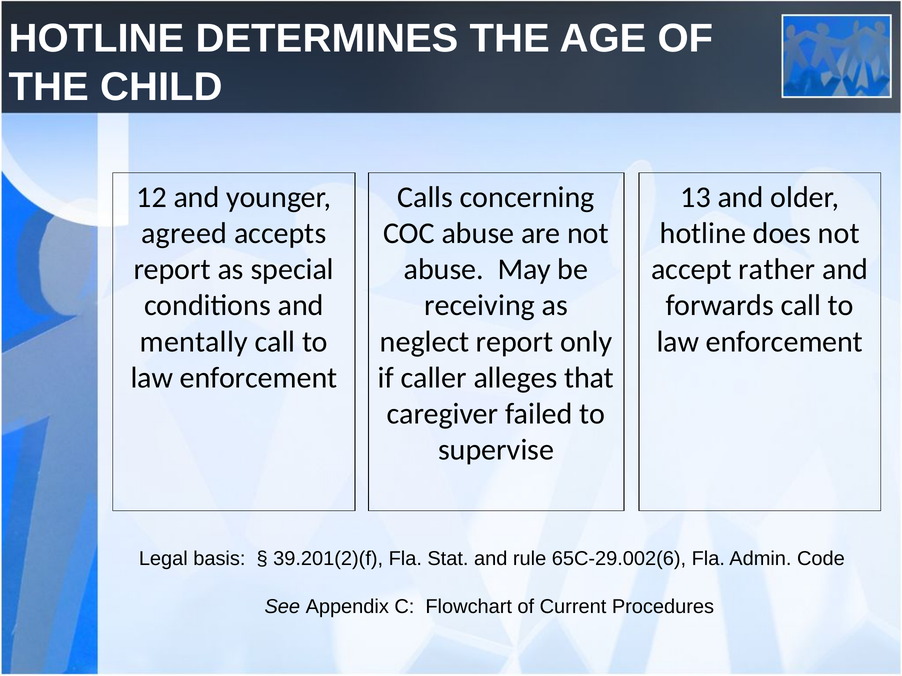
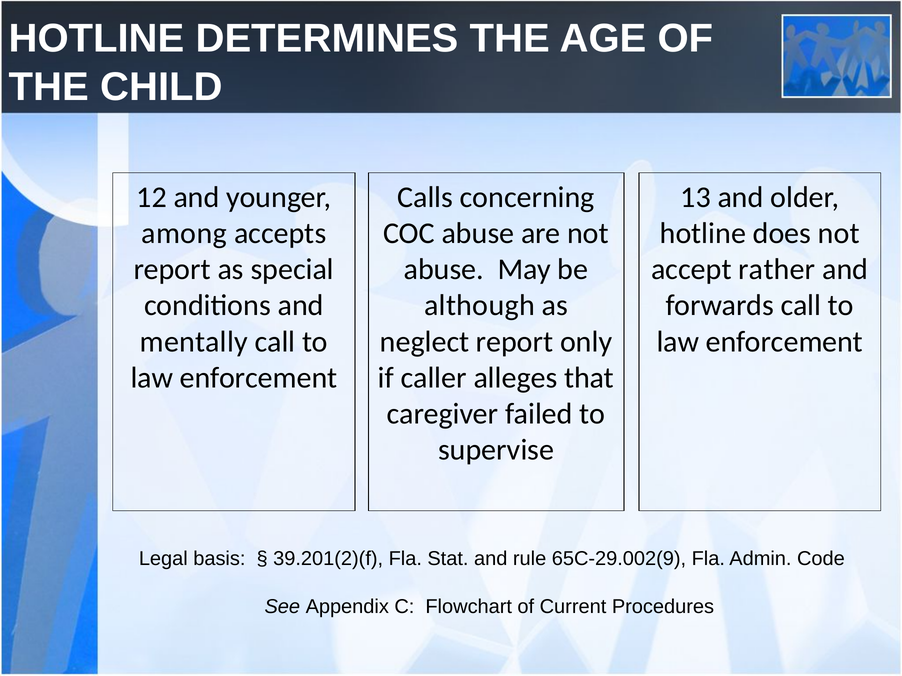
agreed: agreed -> among
receiving: receiving -> although
65C-29.002(6: 65C-29.002(6 -> 65C-29.002(9
